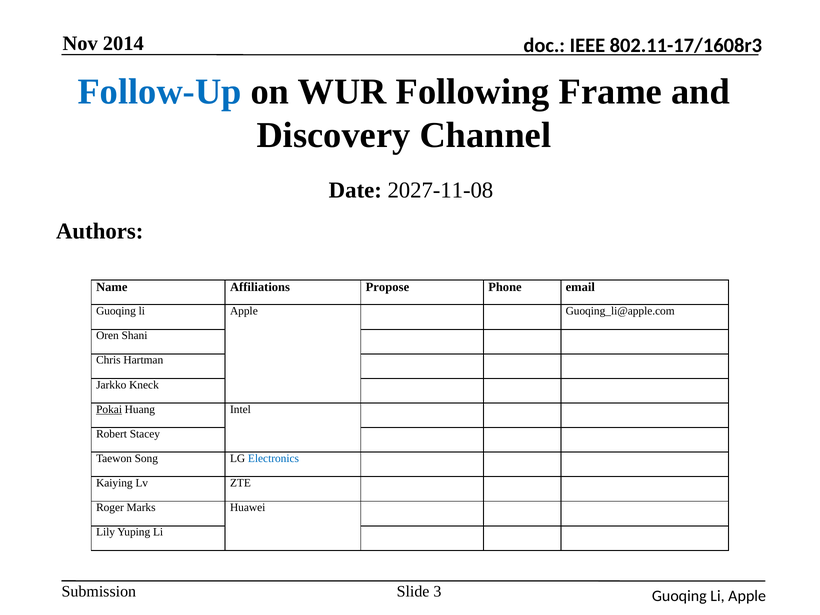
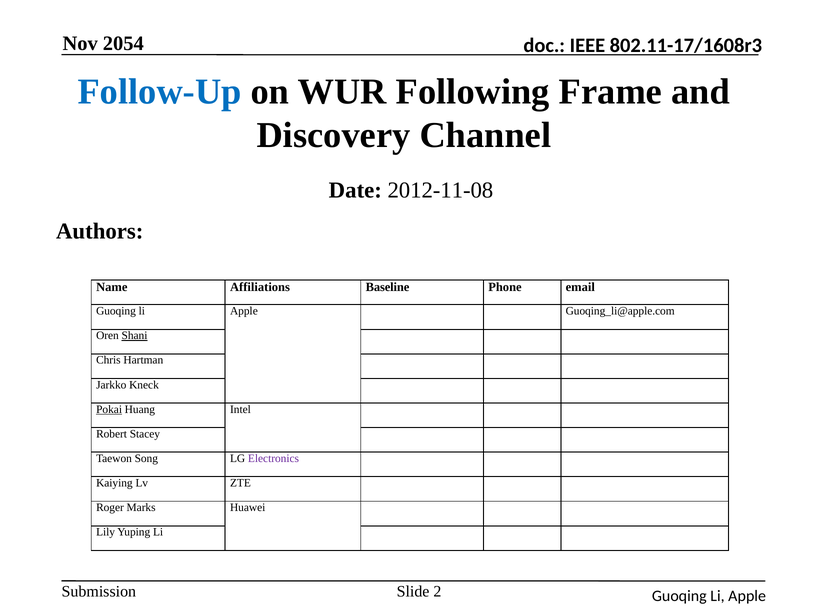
2014: 2014 -> 2054
2027-11-08: 2027-11-08 -> 2012-11-08
Propose: Propose -> Baseline
Shani underline: none -> present
Electronics colour: blue -> purple
3: 3 -> 2
